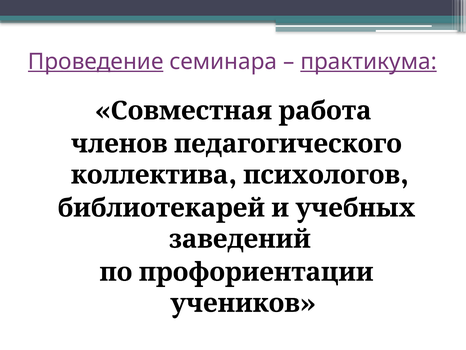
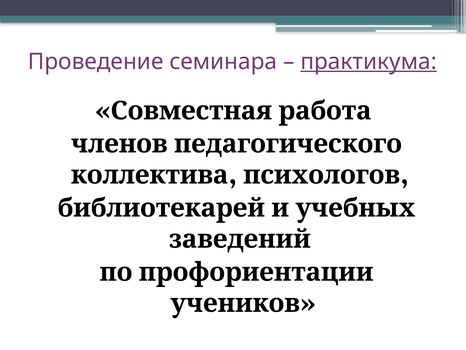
Проведение underline: present -> none
